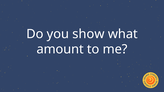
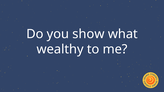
amount: amount -> wealthy
